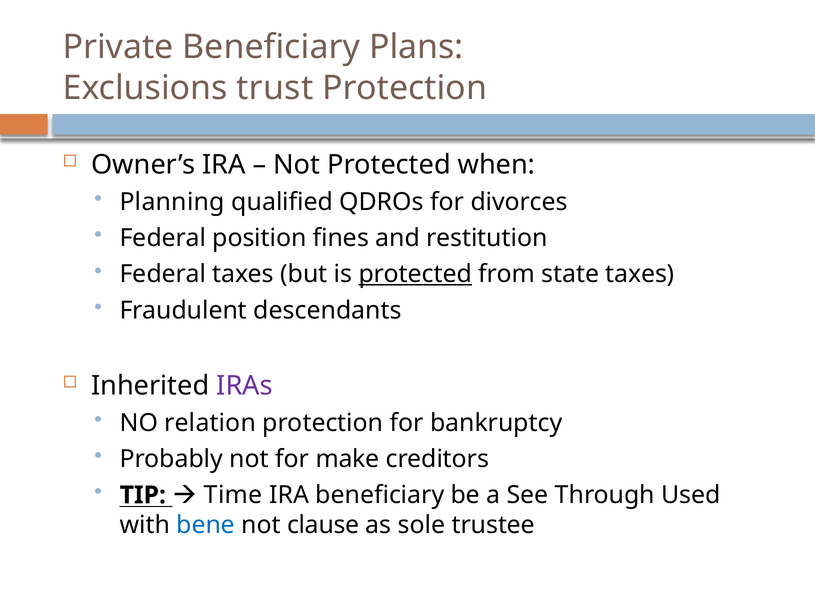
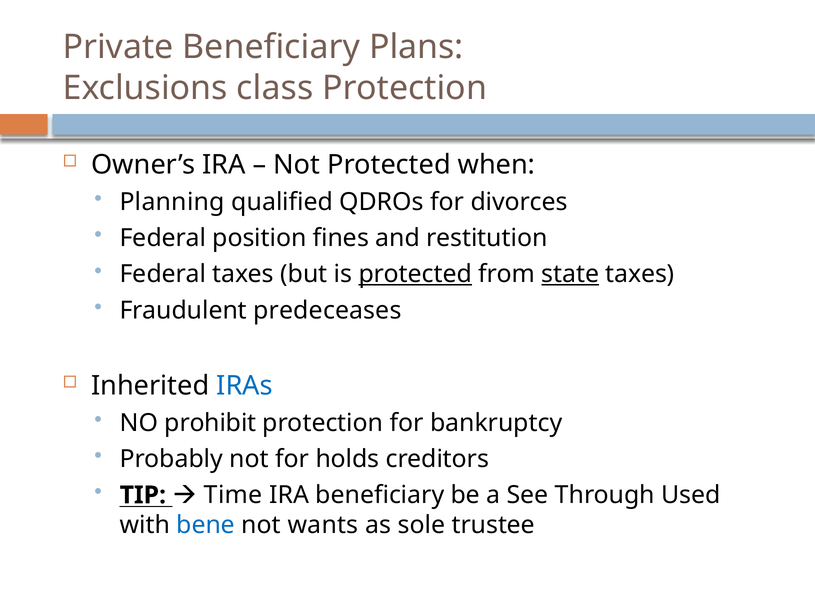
trust: trust -> class
state underline: none -> present
descendants: descendants -> predeceases
IRAs colour: purple -> blue
relation: relation -> prohibit
make: make -> holds
clause: clause -> wants
